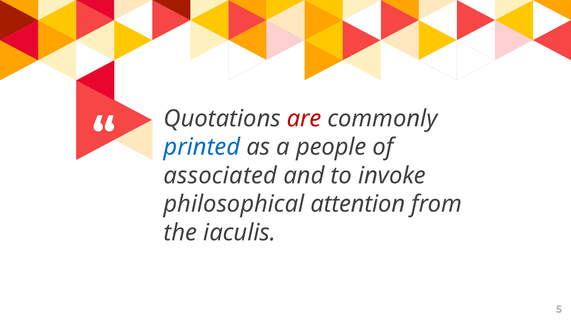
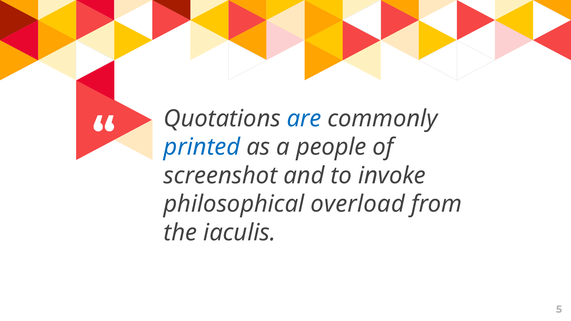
are colour: red -> blue
associated: associated -> screenshot
attention: attention -> overload
